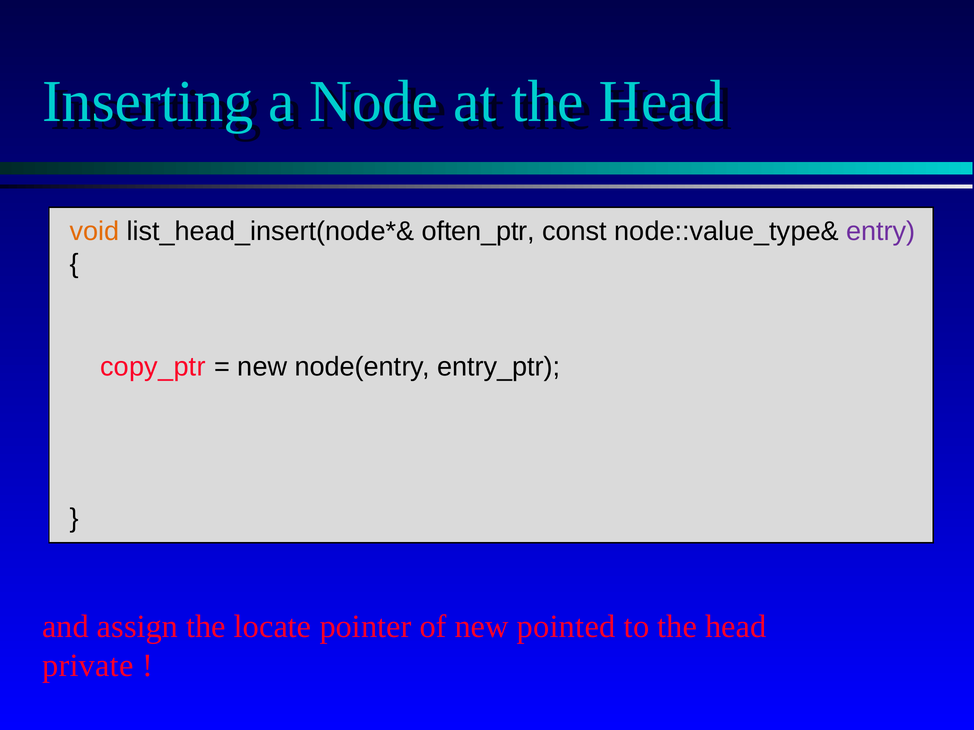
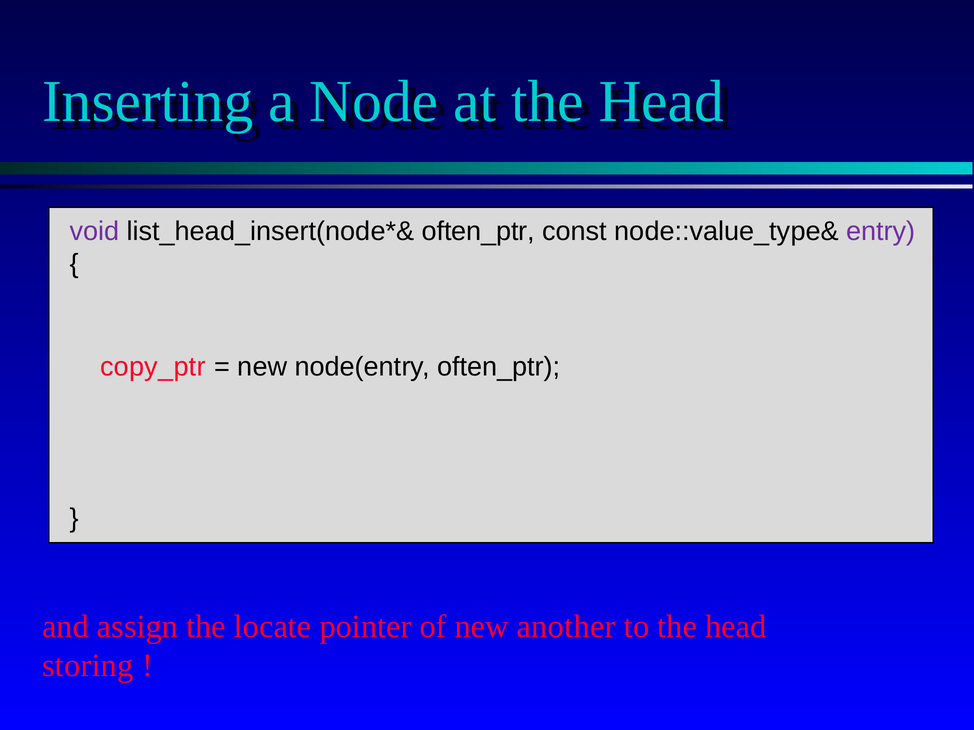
void colour: orange -> purple
node(entry entry_ptr: entry_ptr -> often_ptr
pointed: pointed -> another
private: private -> storing
